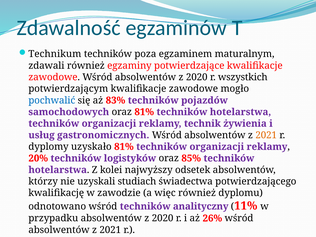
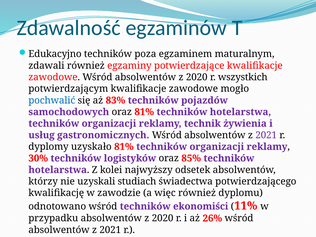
Technikum: Technikum -> Edukacyjno
2021 at (266, 135) colour: orange -> purple
20%: 20% -> 30%
analityczny: analityczny -> ekonomiści
